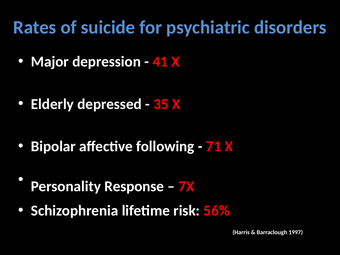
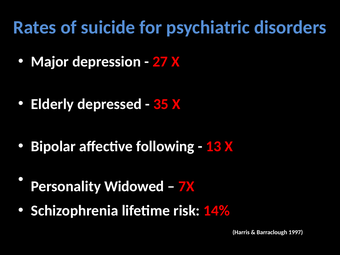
41: 41 -> 27
71: 71 -> 13
Response: Response -> Widowed
56%: 56% -> 14%
